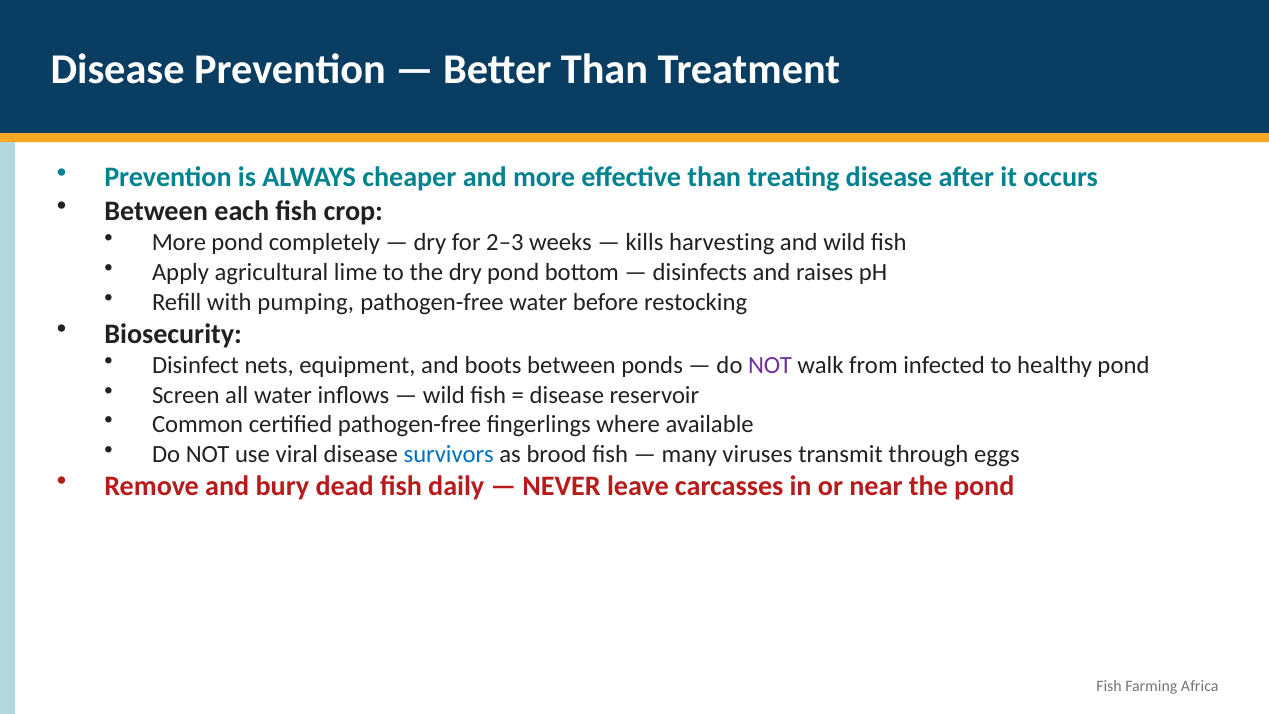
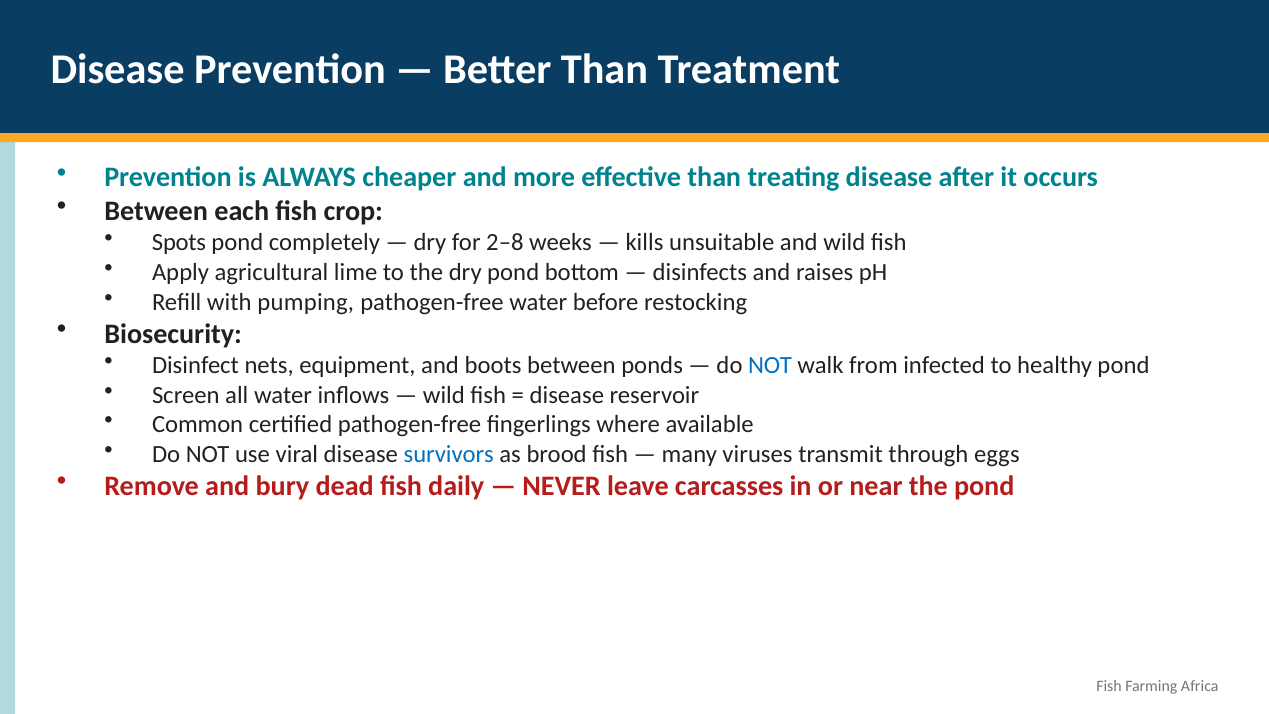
More at (179, 243): More -> Spots
2–3: 2–3 -> 2–8
harvesting: harvesting -> unsuitable
NOT at (770, 365) colour: purple -> blue
